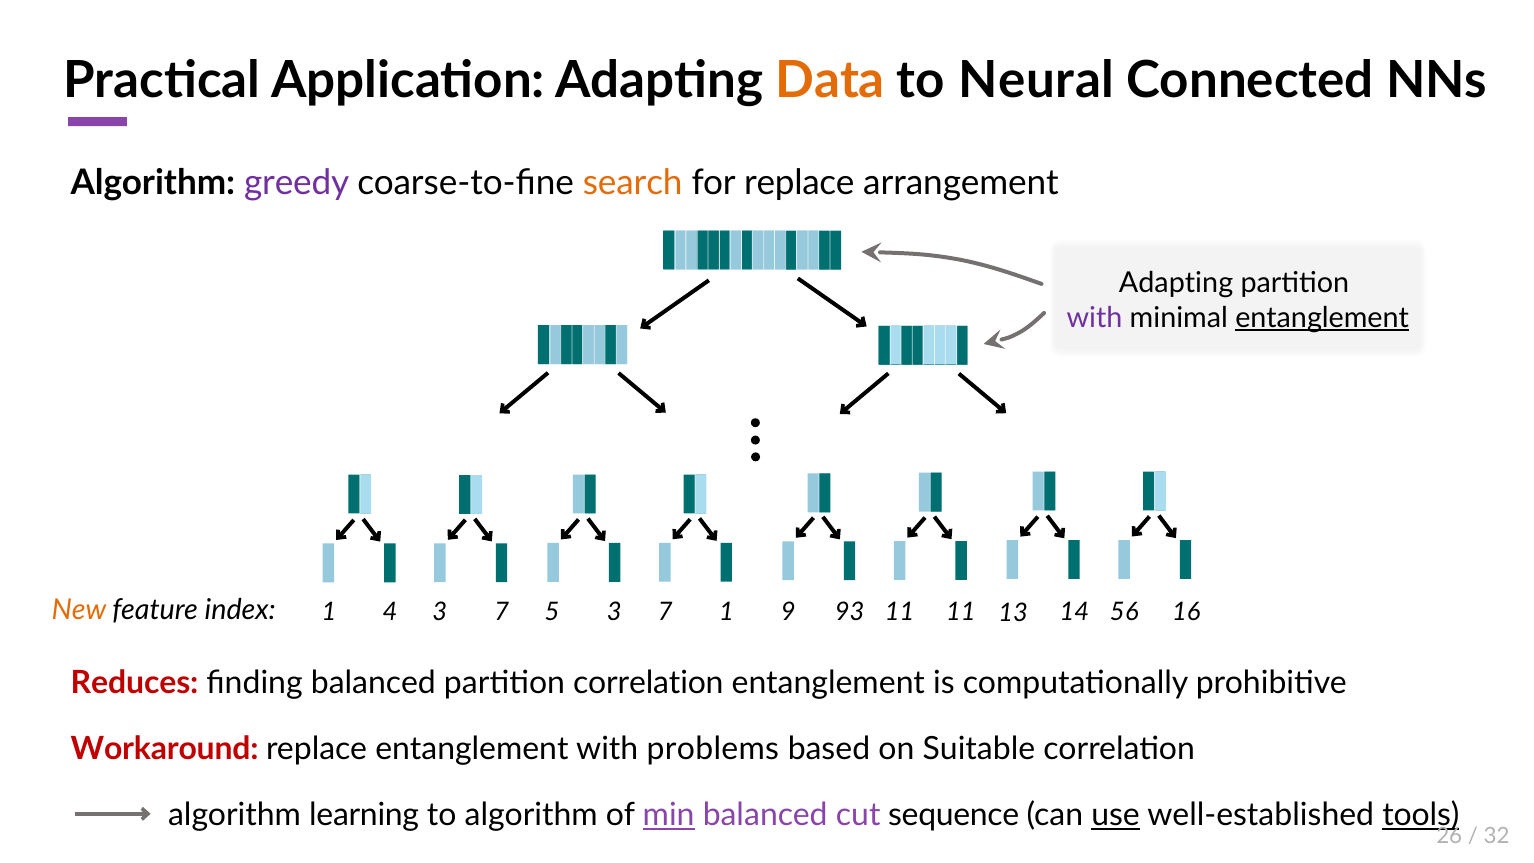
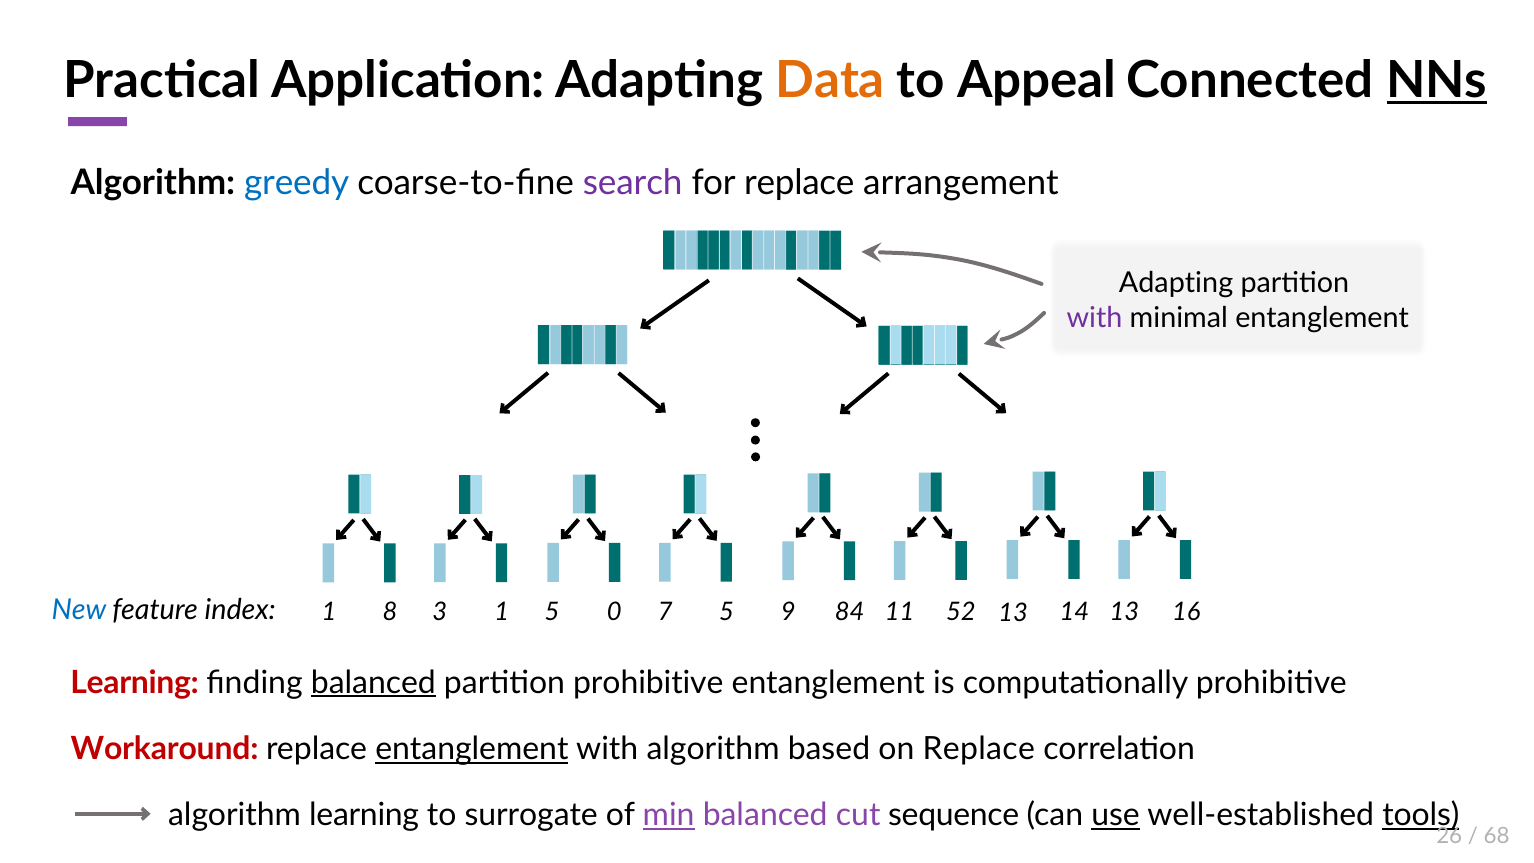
Neural: Neural -> Appeal
NNs underline: none -> present
greedy colour: purple -> blue
search colour: orange -> purple
entanglement at (1322, 317) underline: present -> none
New colour: orange -> blue
4: 4 -> 8
7 at (502, 612): 7 -> 1
5 3: 3 -> 0
7 1: 1 -> 5
93: 93 -> 84
11 11: 11 -> 52
14 56: 56 -> 13
Reduces at (135, 682): Reduces -> Learning
balanced at (373, 682) underline: none -> present
partition correlation: correlation -> prohibitive
entanglement at (472, 749) underline: none -> present
with problems: problems -> algorithm
on Suitable: Suitable -> Replace
to algorithm: algorithm -> surrogate
32: 32 -> 68
